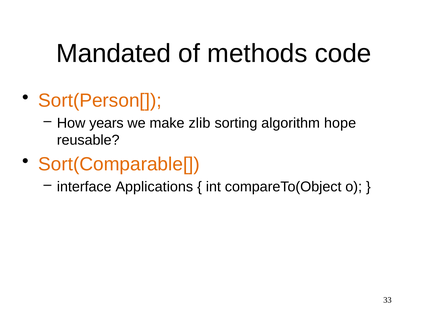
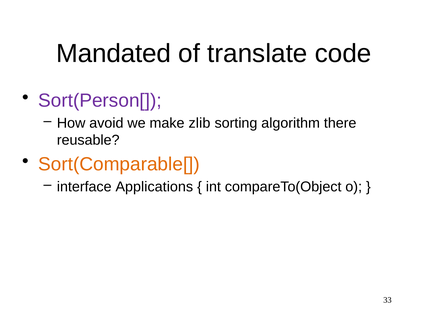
methods: methods -> translate
Sort(Person[ colour: orange -> purple
years: years -> avoid
hope: hope -> there
